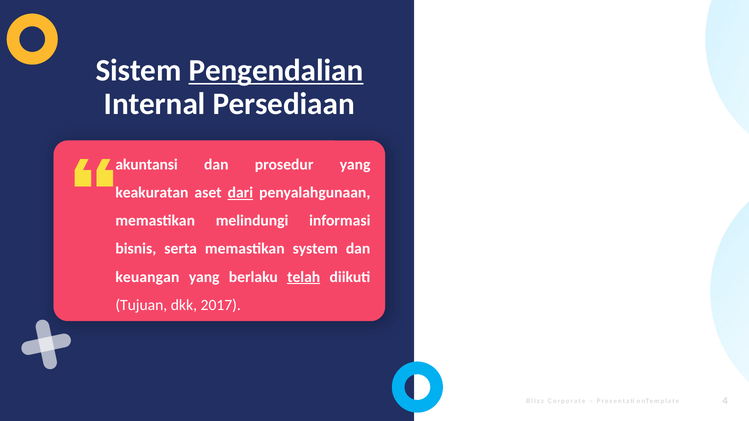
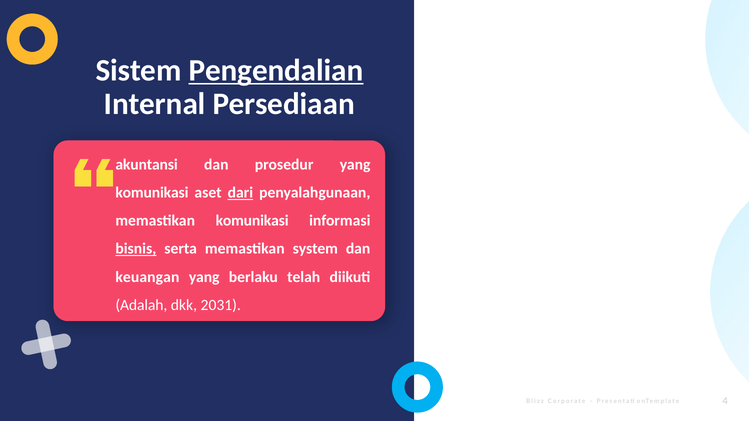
keakuratan at (152, 193): keakuratan -> komunikasi
memastikan melindungi: melindungi -> komunikasi
bisnis underline: none -> present
telah underline: present -> none
Tujuan: Tujuan -> Adalah
2017: 2017 -> 2031
